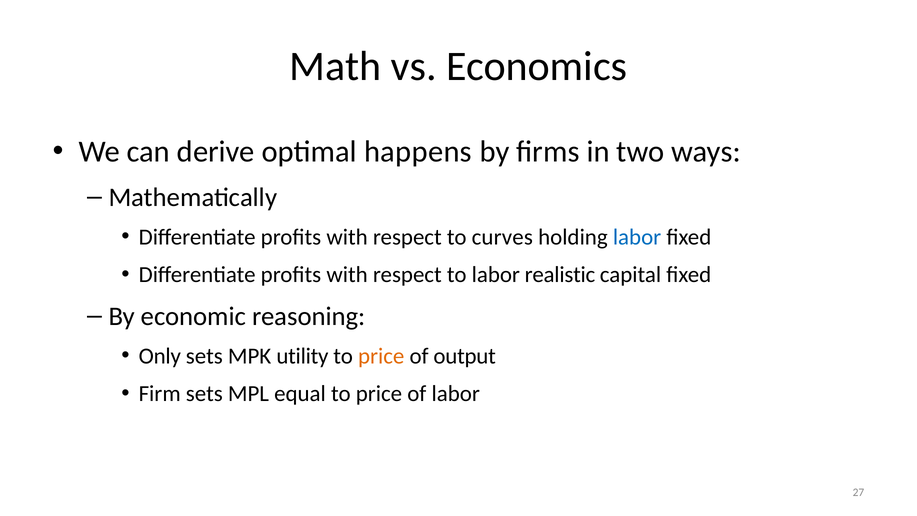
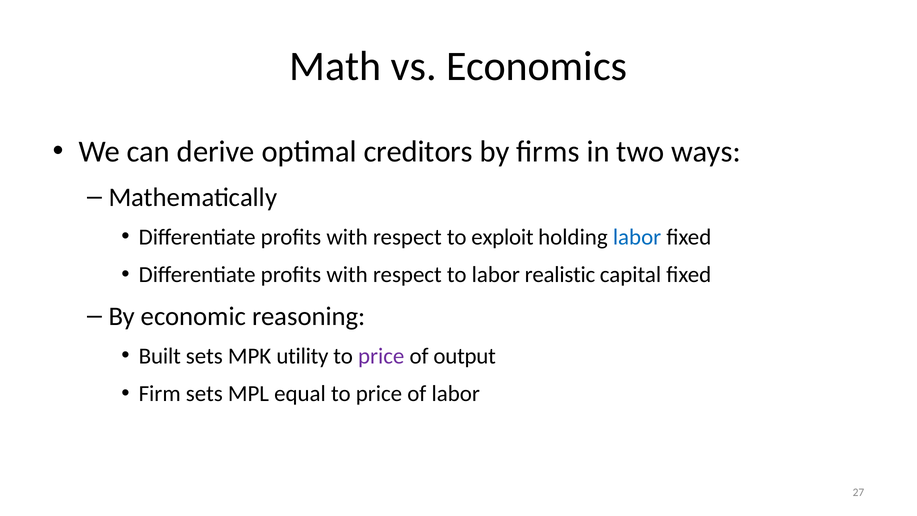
happens: happens -> creditors
curves: curves -> exploit
Only: Only -> Built
price at (381, 356) colour: orange -> purple
